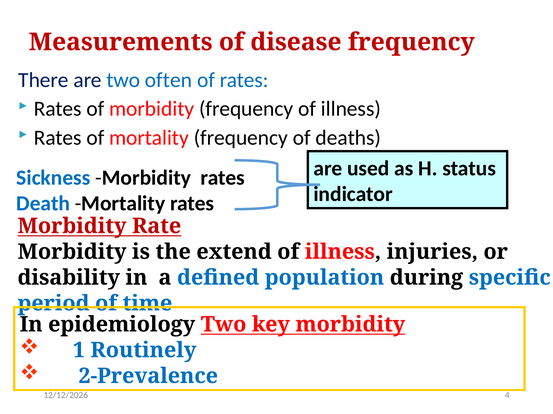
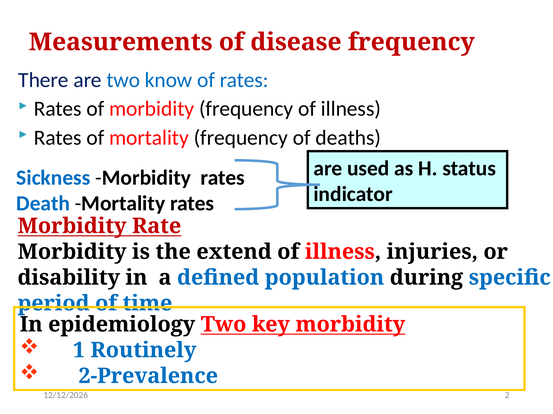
often: often -> know
4: 4 -> 2
